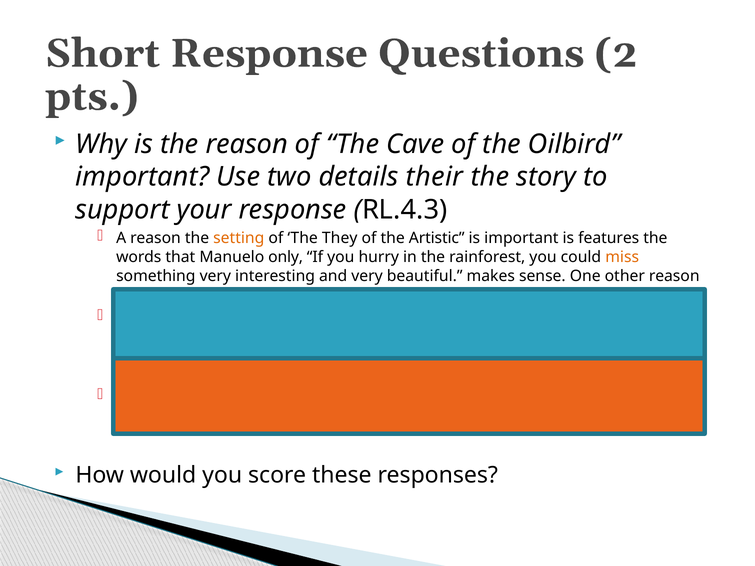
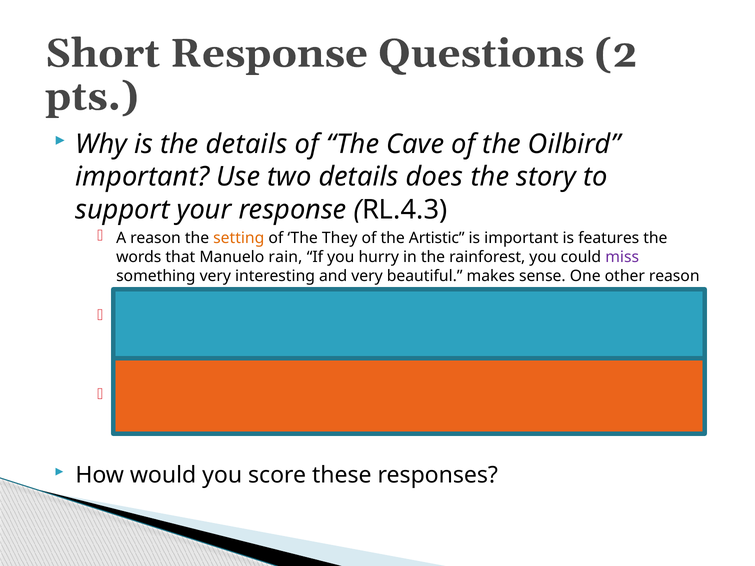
the reason: reason -> details
their: their -> does
Manuelo only: only -> rain
miss colour: orange -> purple
